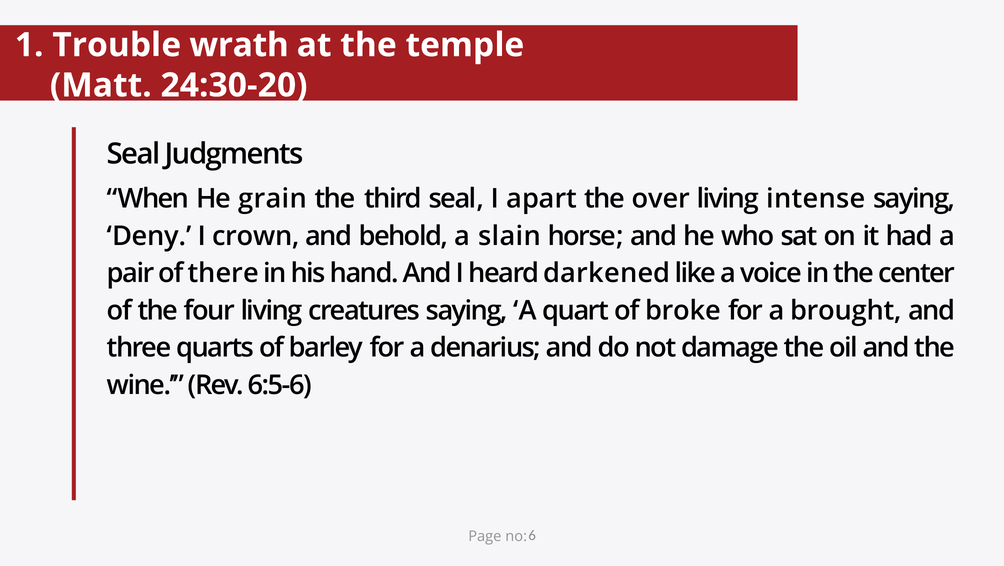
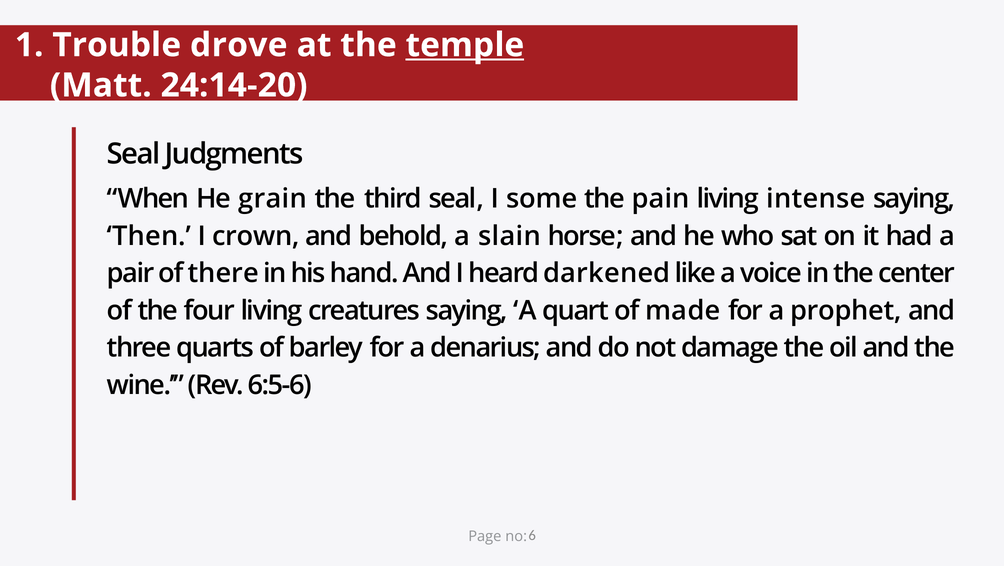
wrath: wrath -> drove
temple underline: none -> present
24:30-20: 24:30-20 -> 24:14-20
apart: apart -> some
over: over -> pain
Deny: Deny -> Then
broke: broke -> made
brought: brought -> prophet
